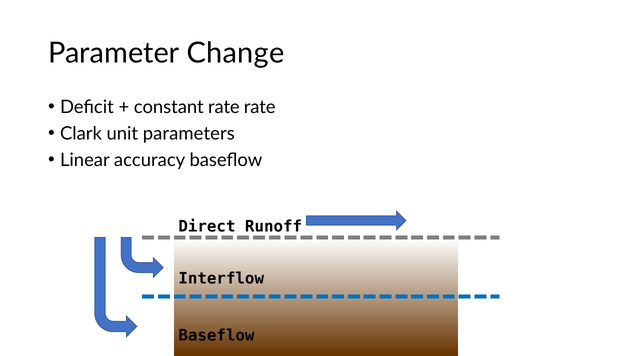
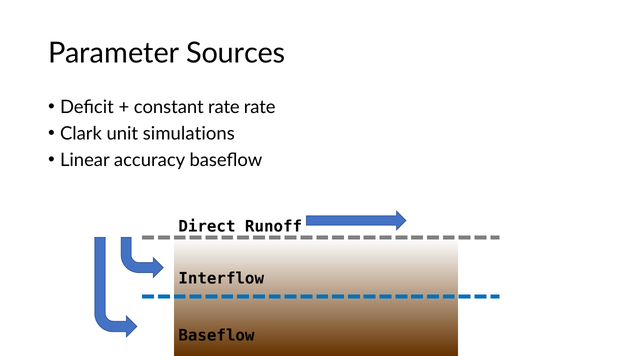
Change: Change -> Sources
parameters: parameters -> simulations
